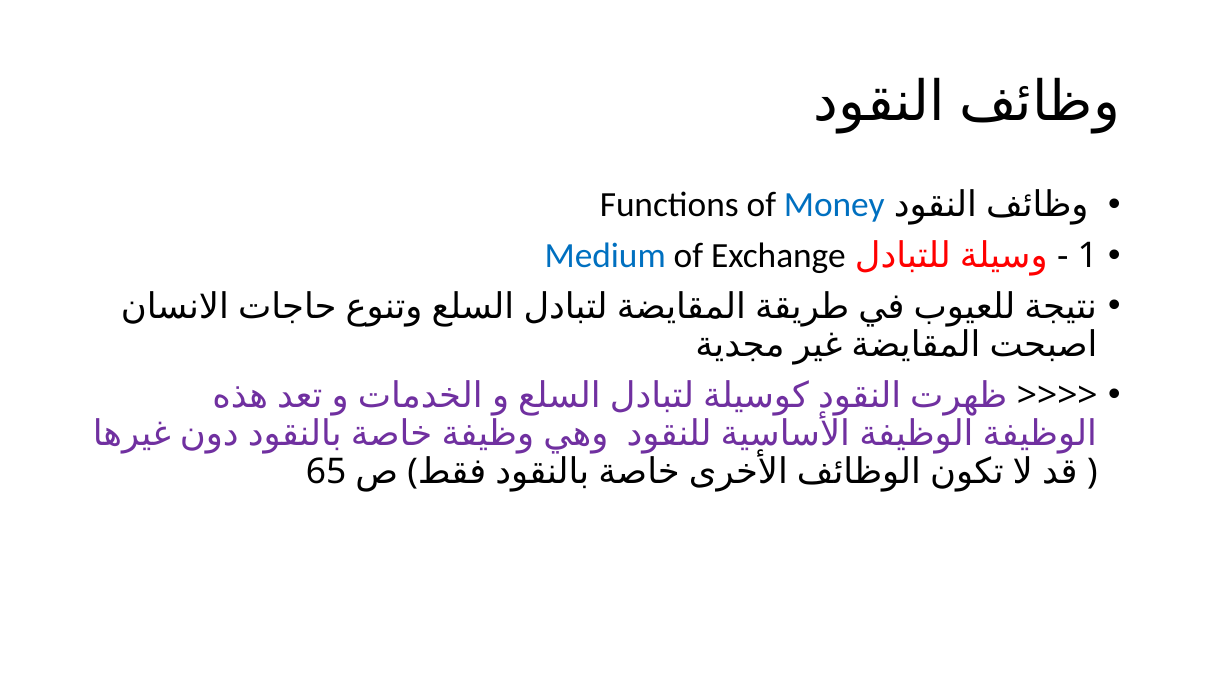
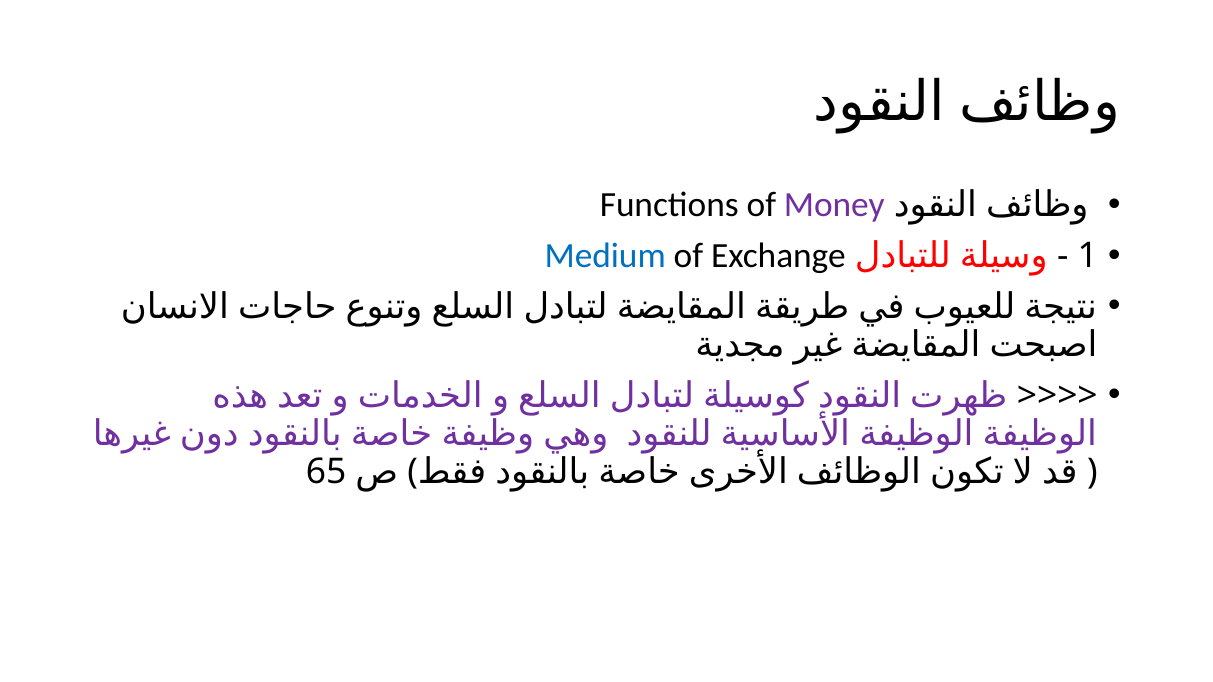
Money colour: blue -> purple
